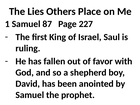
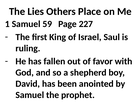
87: 87 -> 59
